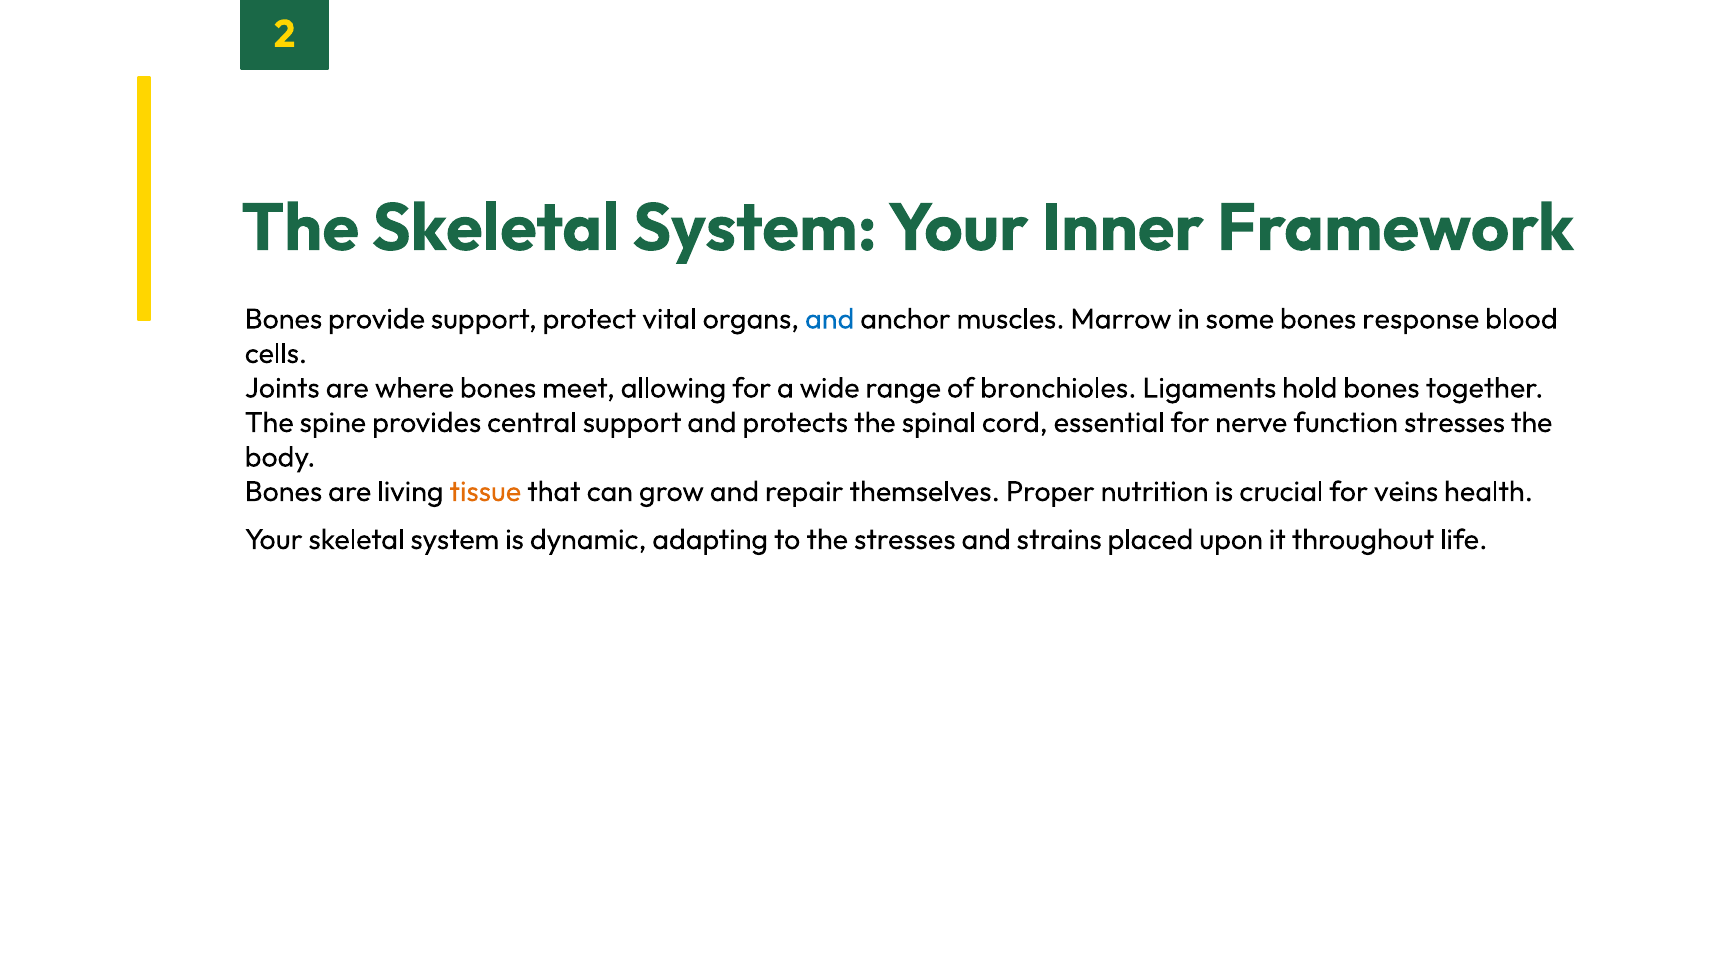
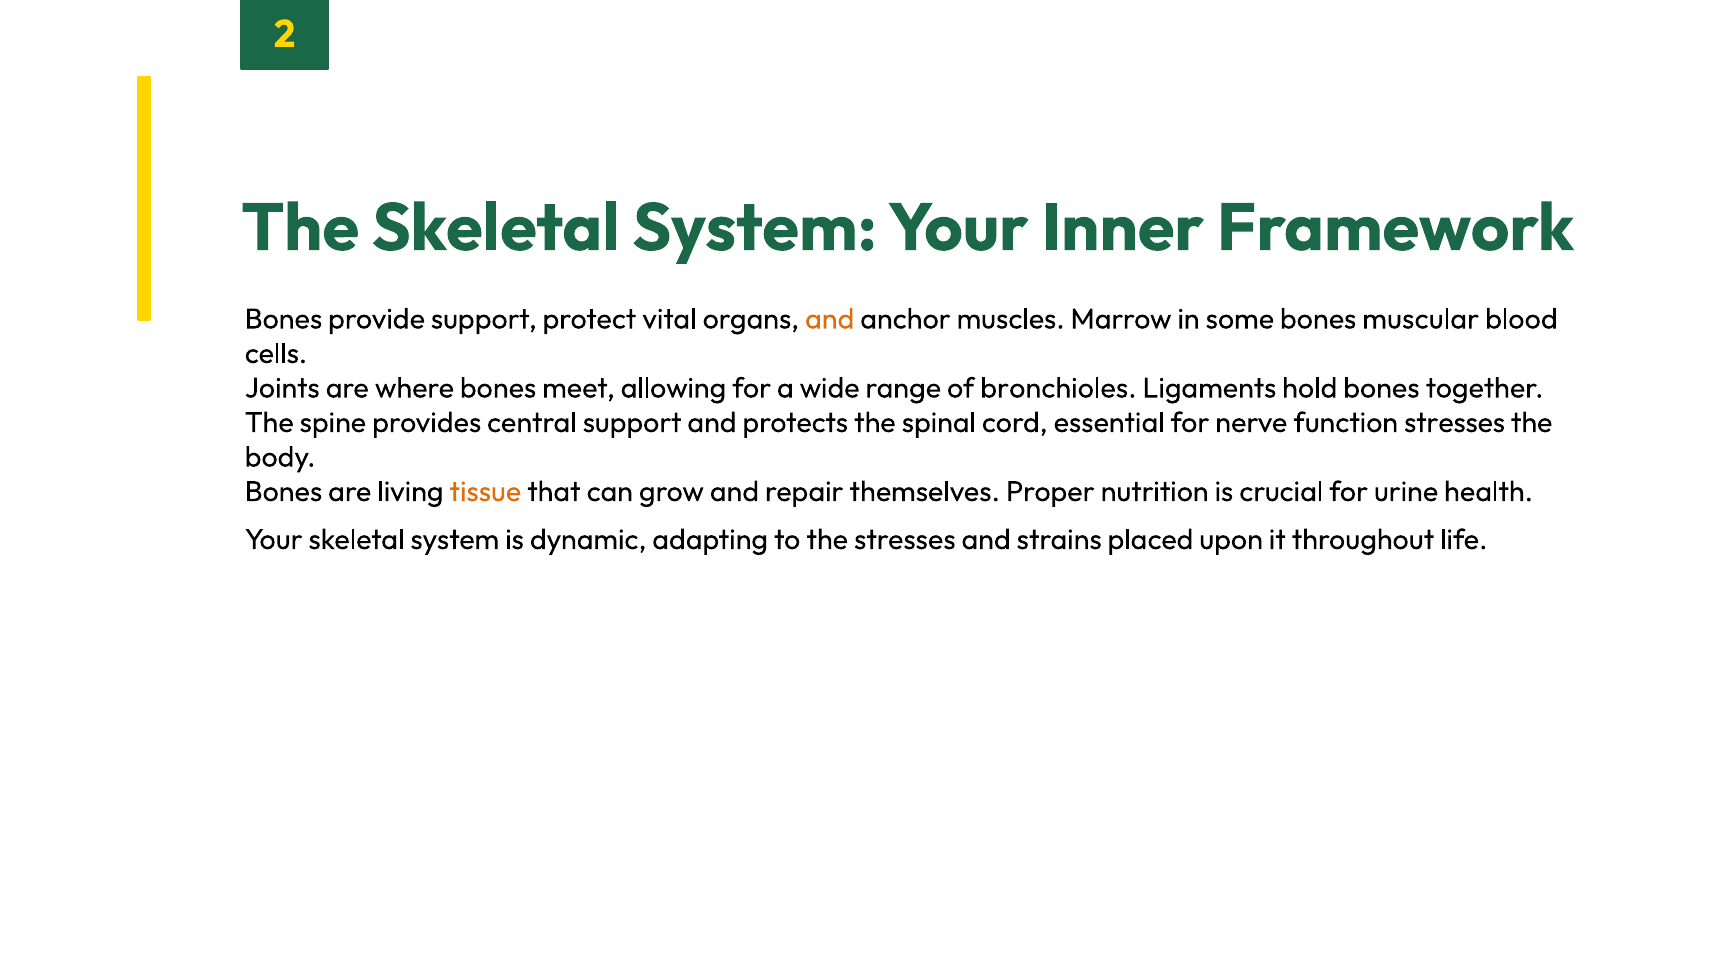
and at (830, 319) colour: blue -> orange
response: response -> muscular
veins: veins -> urine
